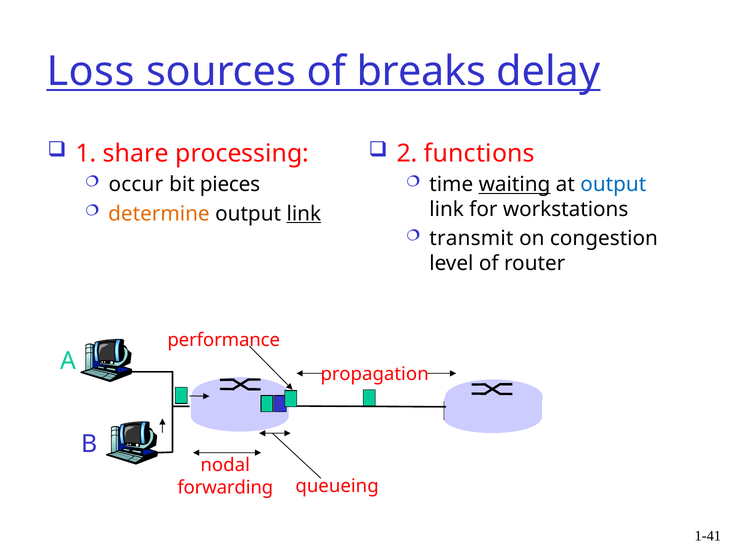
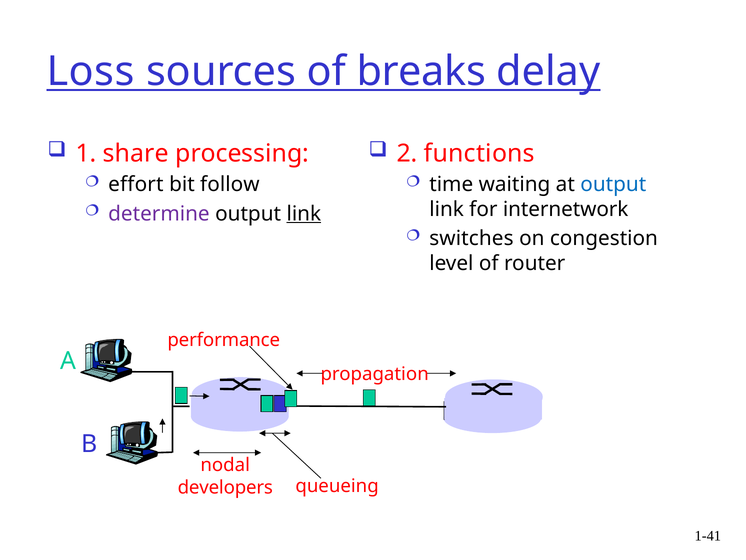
waiting underline: present -> none
occur: occur -> effort
pieces: pieces -> follow
workstations: workstations -> internetwork
determine colour: orange -> purple
transmit: transmit -> switches
forwarding: forwarding -> developers
